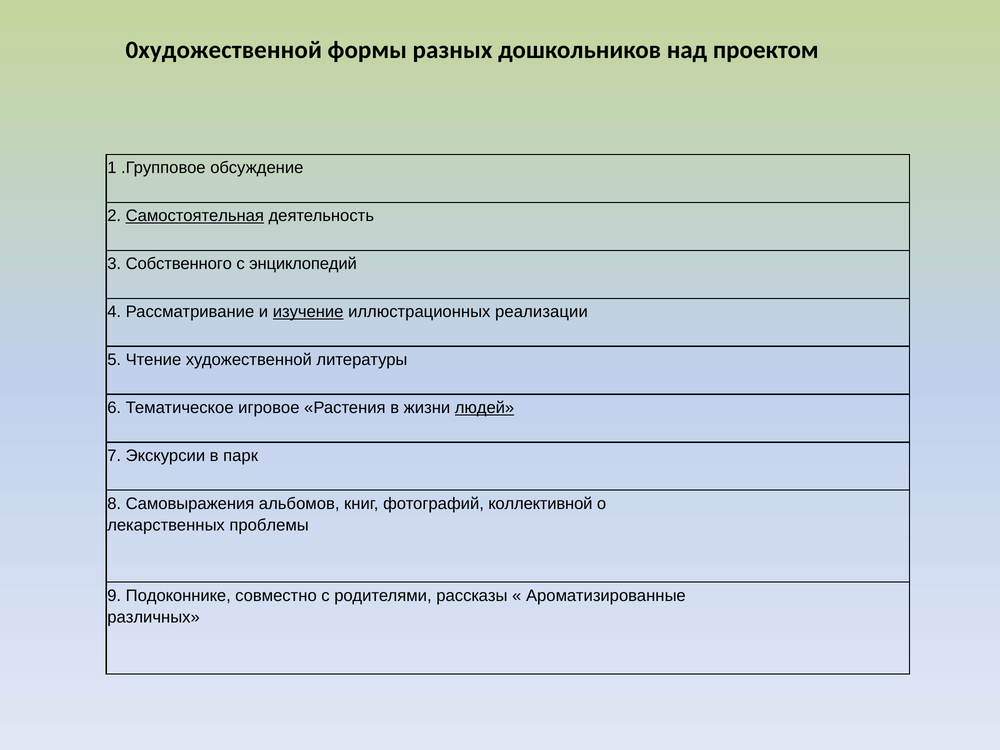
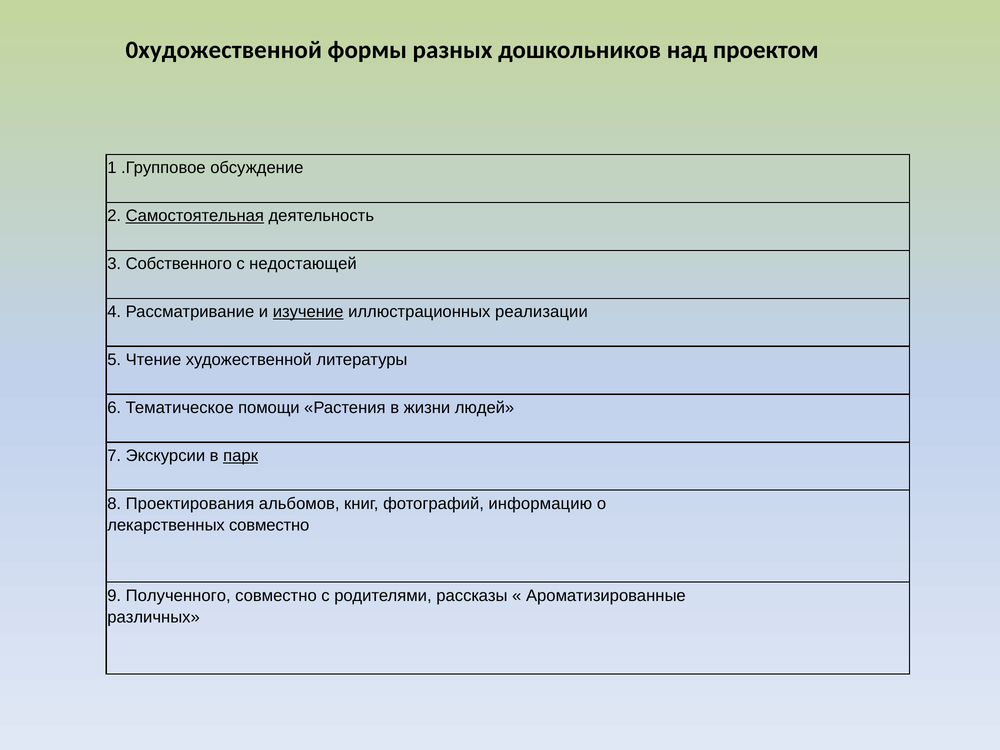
энциклопедий: энциклопедий -> недостающей
игровое: игровое -> помощи
людей underline: present -> none
парк underline: none -> present
Самовыражения: Самовыражения -> Проектирования
коллективной: коллективной -> информацию
лекарственных проблемы: проблемы -> совместно
Подоконнике: Подоконнике -> Полученного
